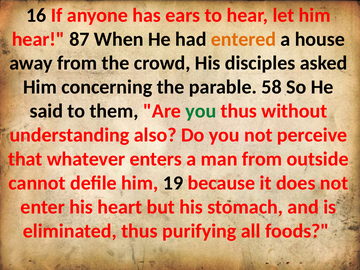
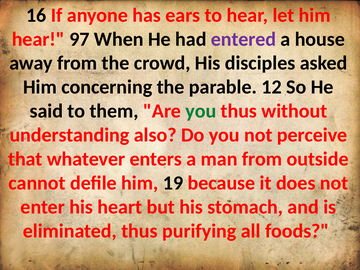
87: 87 -> 97
entered colour: orange -> purple
58: 58 -> 12
